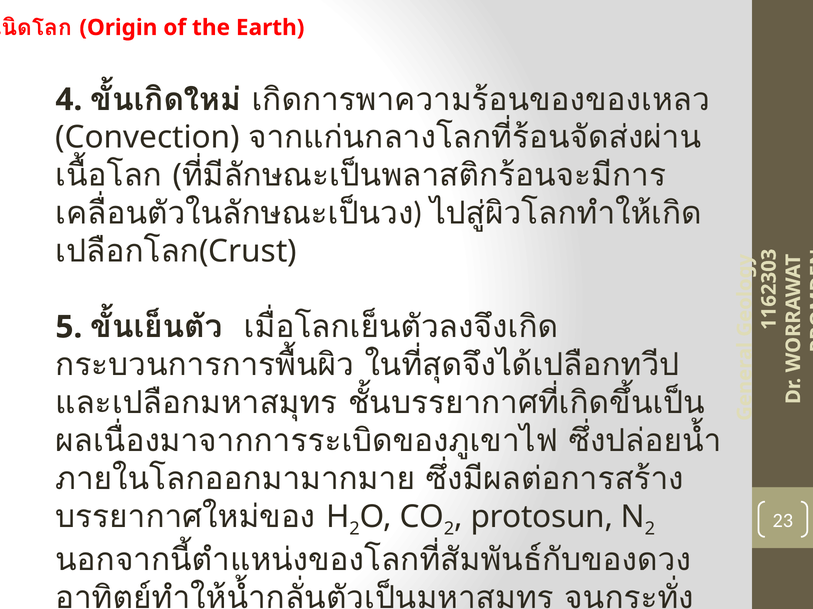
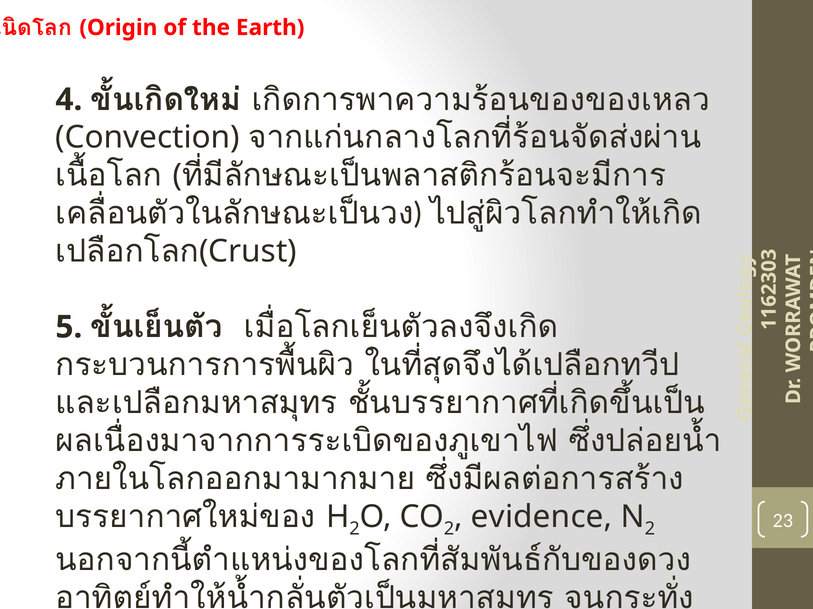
protosun: protosun -> evidence
